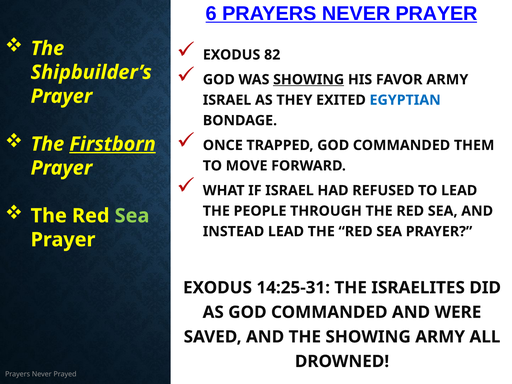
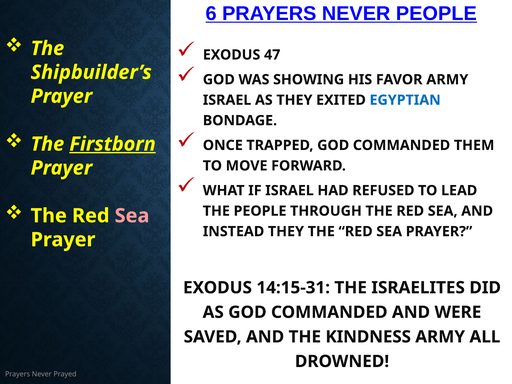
NEVER PRAYER: PRAYER -> PEOPLE
82: 82 -> 47
SHOWING at (309, 80) underline: present -> none
Sea at (132, 216) colour: light green -> pink
INSTEAD LEAD: LEAD -> THEY
14:25-31: 14:25-31 -> 14:15-31
THE SHOWING: SHOWING -> KINDNESS
